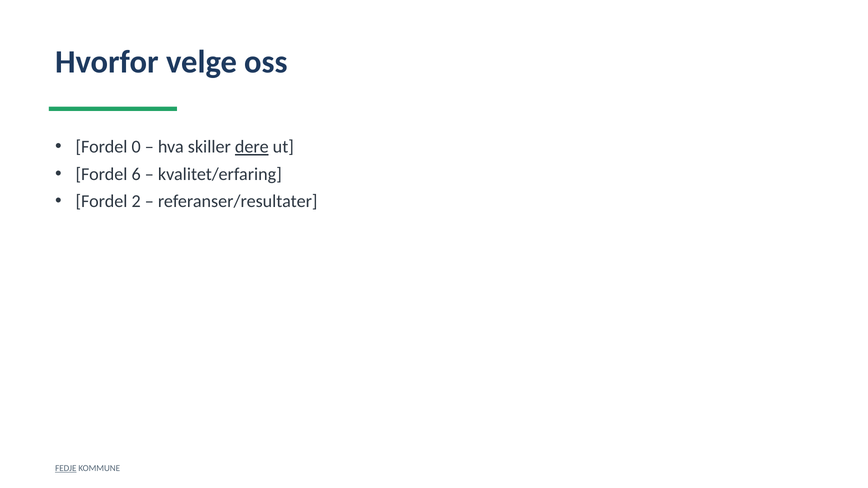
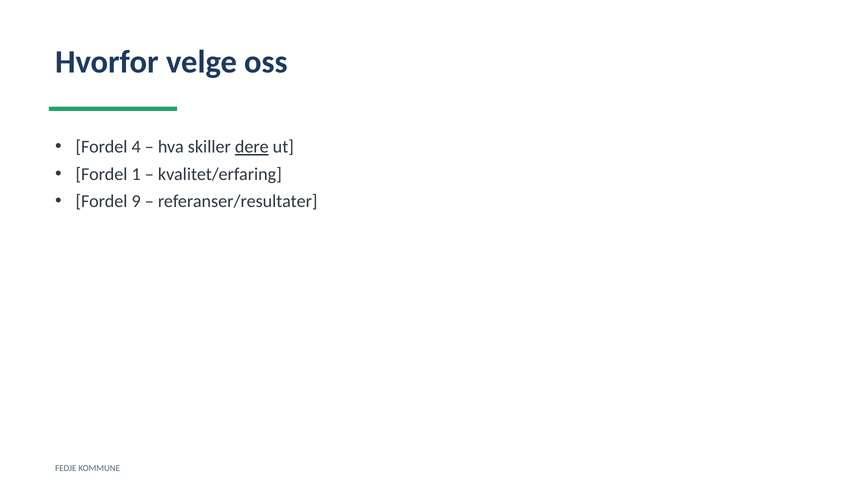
0: 0 -> 4
6: 6 -> 1
2: 2 -> 9
FEDJE underline: present -> none
